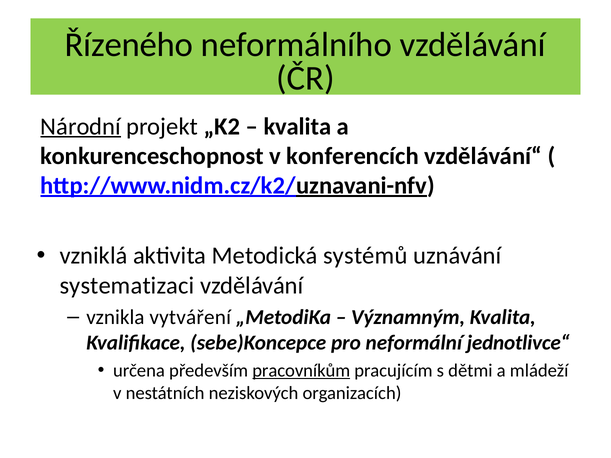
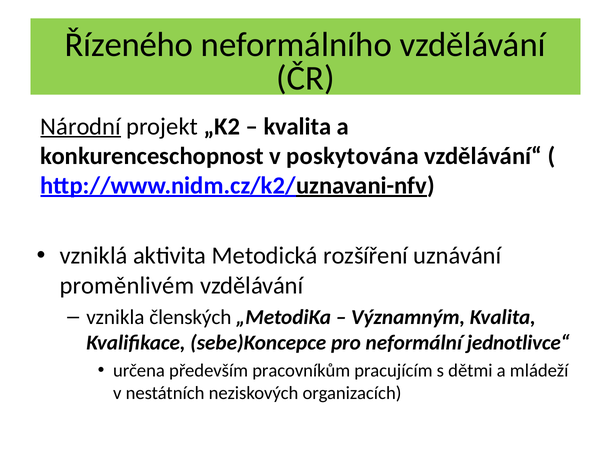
konferencích: konferencích -> poskytována
systémů: systémů -> rozšíření
systematizaci: systematizaci -> proměnlivém
vytváření: vytváření -> členských
pracovníkům underline: present -> none
